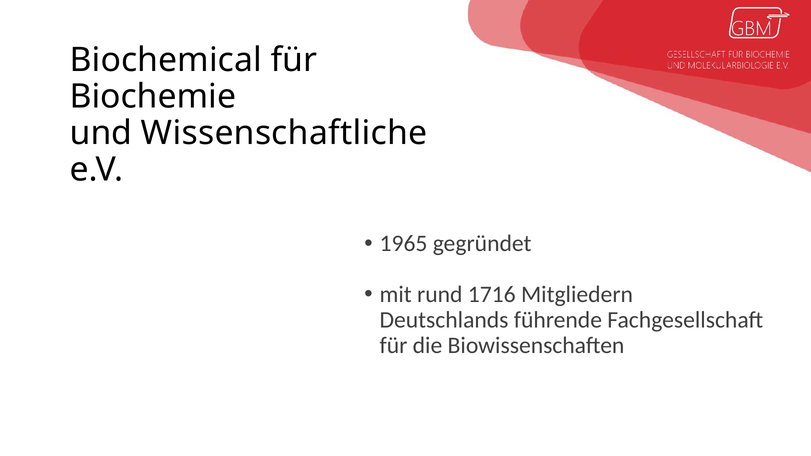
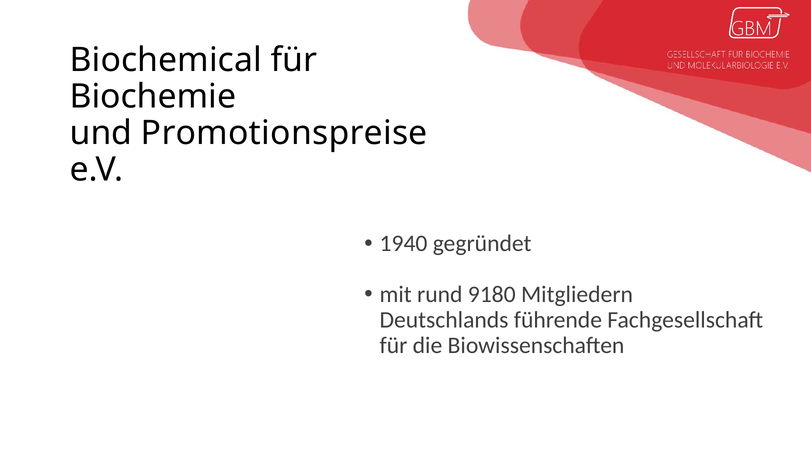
Wissenschaftliche: Wissenschaftliche -> Promotionspreise
1965: 1965 -> 1940
1716: 1716 -> 9180
